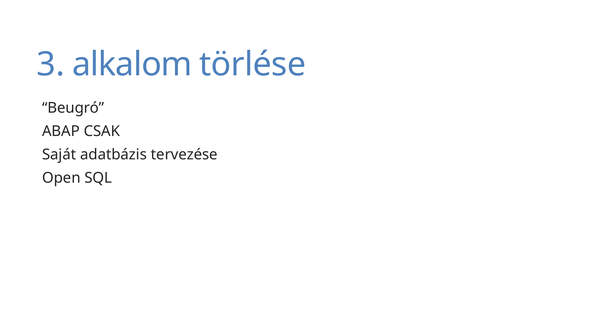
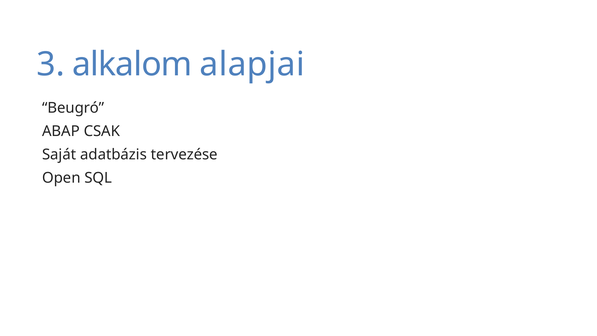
törlése: törlése -> alapjai
